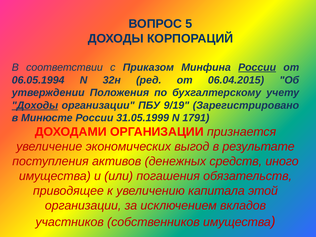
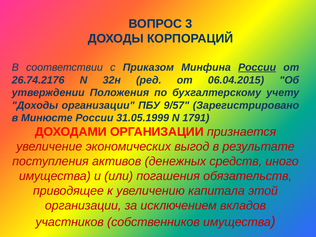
5: 5 -> 3
06.05.1994: 06.05.1994 -> 26.74.2176
Доходы at (35, 105) underline: present -> none
9/19: 9/19 -> 9/57
